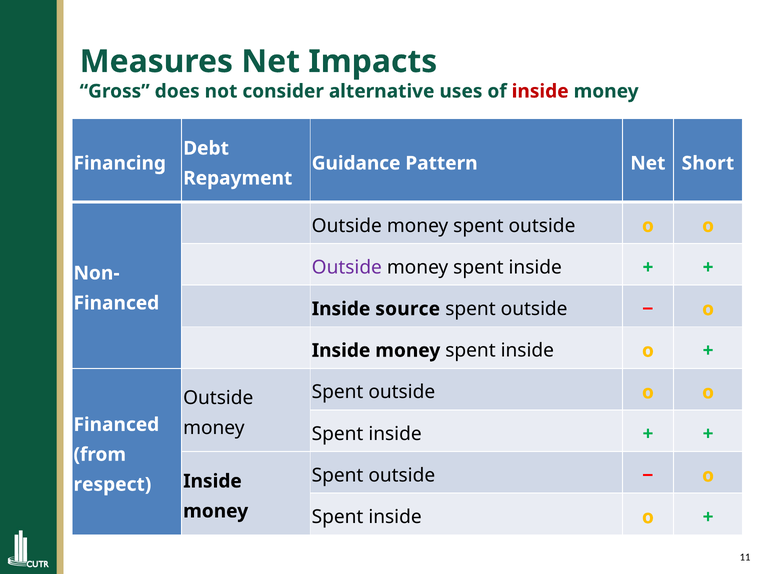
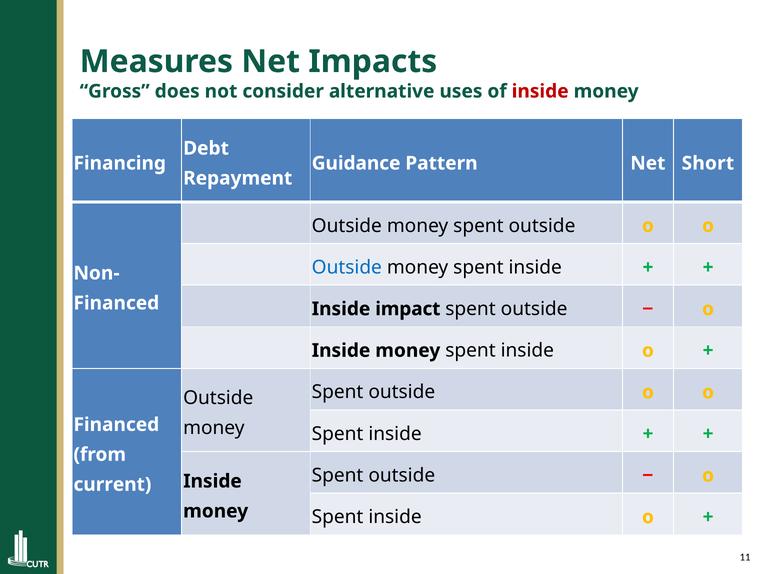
Outside at (347, 267) colour: purple -> blue
source: source -> impact
respect: respect -> current
